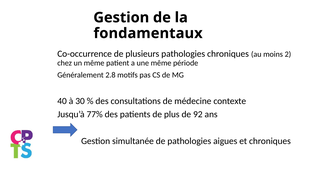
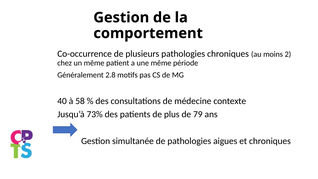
fondamentaux: fondamentaux -> comportement
30: 30 -> 58
77%: 77% -> 73%
92: 92 -> 79
